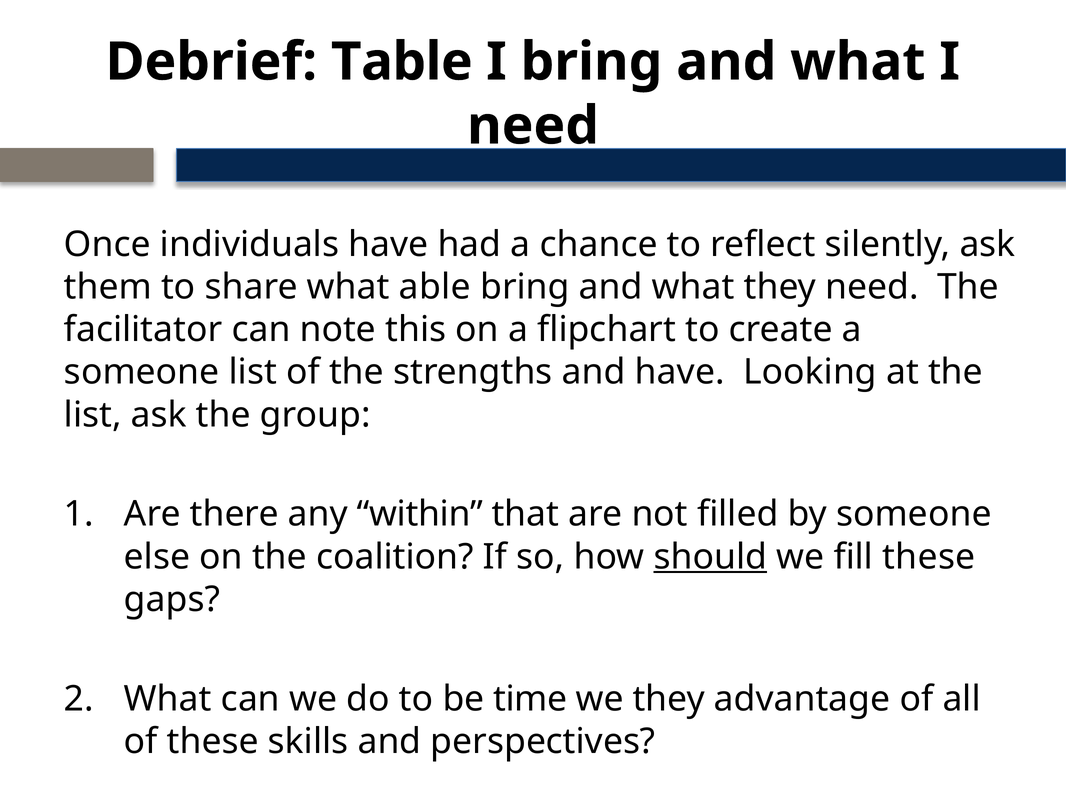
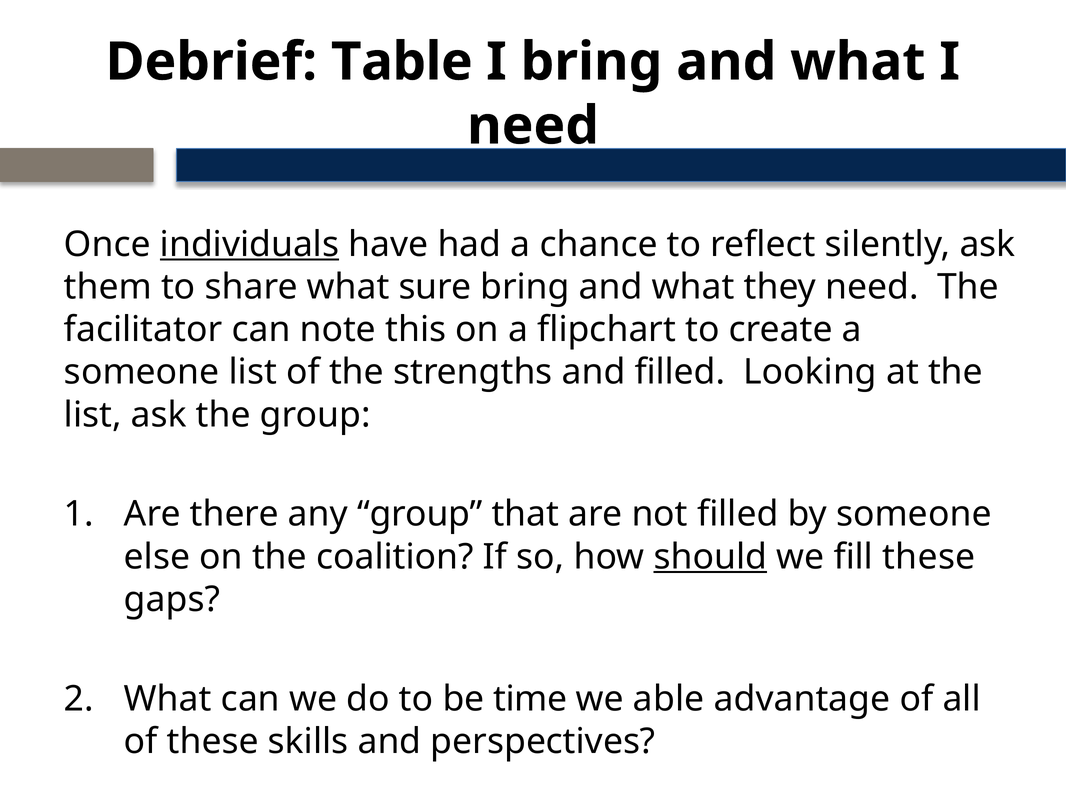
individuals underline: none -> present
able: able -> sure
and have: have -> filled
any within: within -> group
we they: they -> able
